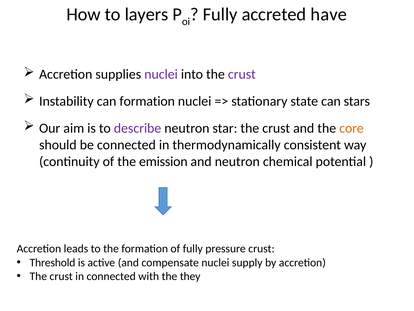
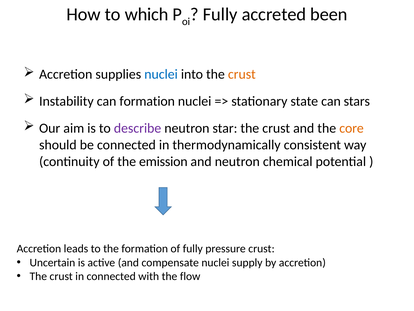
layers: layers -> which
have: have -> been
nuclei at (161, 74) colour: purple -> blue
crust at (242, 74) colour: purple -> orange
Threshold: Threshold -> Uncertain
they: they -> flow
